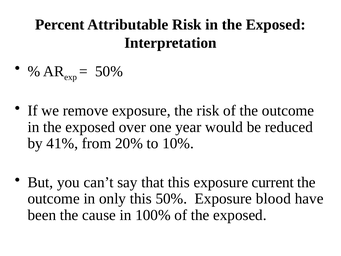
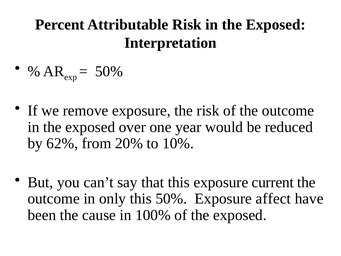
41%: 41% -> 62%
blood: blood -> affect
